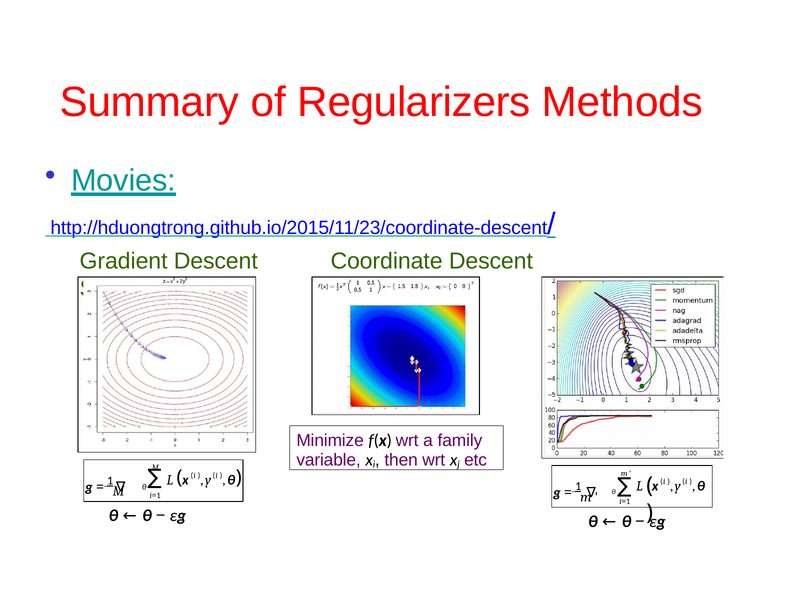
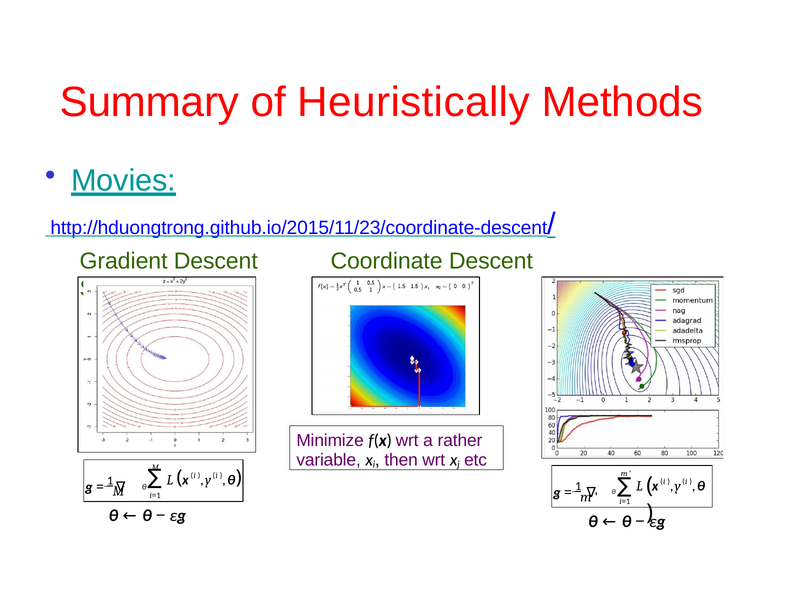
Regularizers: Regularizers -> Heuristically
family: family -> rather
